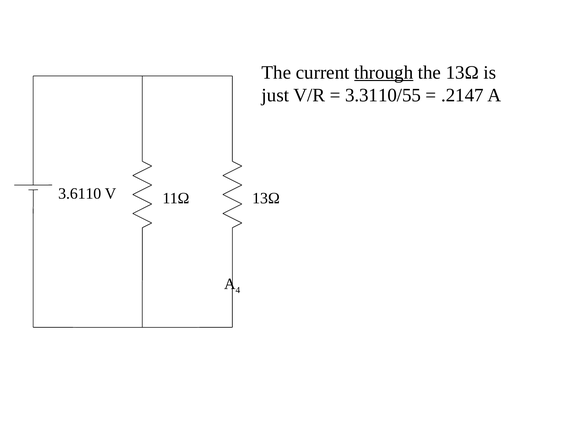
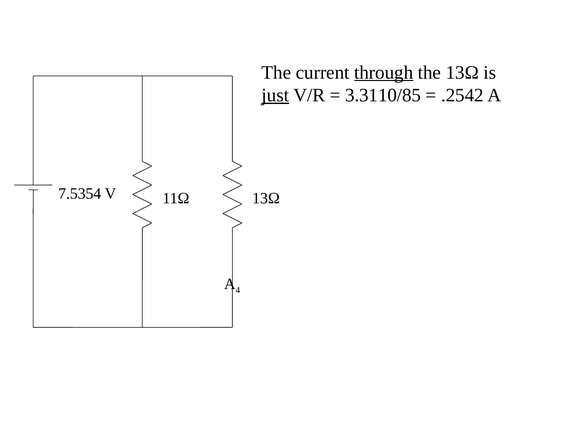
just underline: none -> present
3.3110/55: 3.3110/55 -> 3.3110/85
.2147: .2147 -> .2542
3.6110: 3.6110 -> 7.5354
